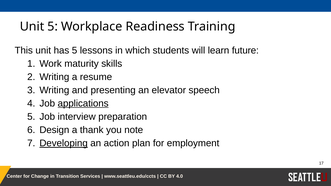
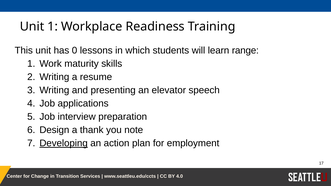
Unit 5: 5 -> 1
has 5: 5 -> 0
future: future -> range
applications underline: present -> none
